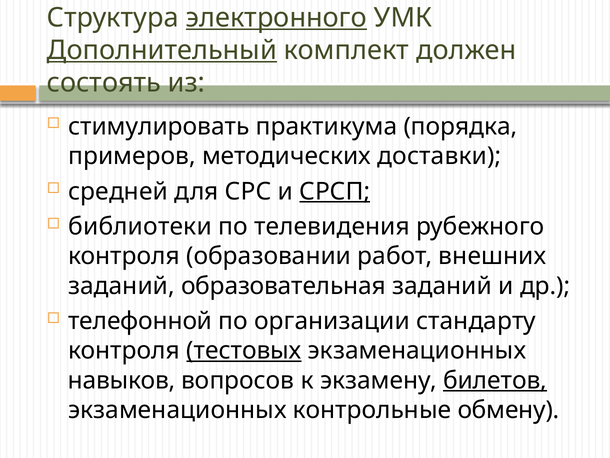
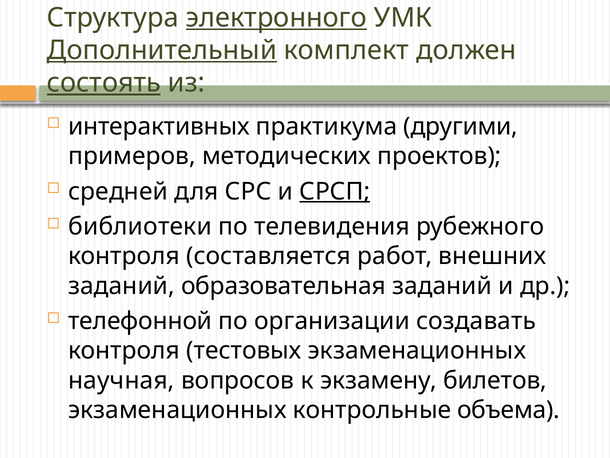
состоять underline: none -> present
стимулировать: стимулировать -> интерактивных
порядка: порядка -> другими
доставки: доставки -> проектов
образовании: образовании -> составляется
стандарту: стандарту -> создавать
тестовых underline: present -> none
навыков: навыков -> научная
билетов underline: present -> none
обмену: обмену -> объема
